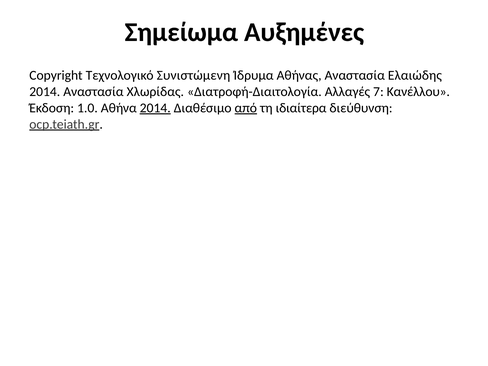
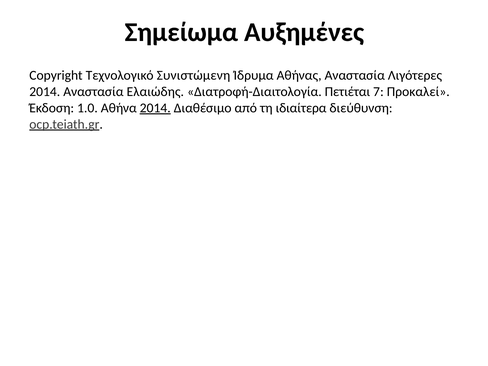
Ελαιώδης: Ελαιώδης -> Λιγότερες
Χλωρίδας: Χλωρίδας -> Ελαιώδης
Αλλαγές: Αλλαγές -> Πετιέται
Κανέλλου: Κανέλλου -> Προκαλεί
από underline: present -> none
